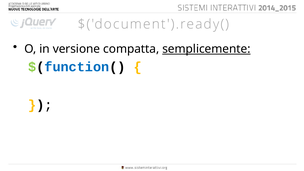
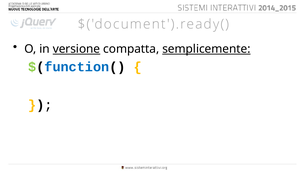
versione underline: none -> present
